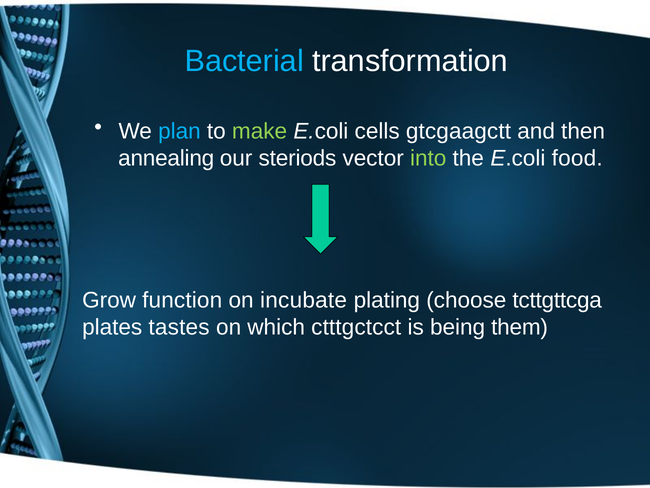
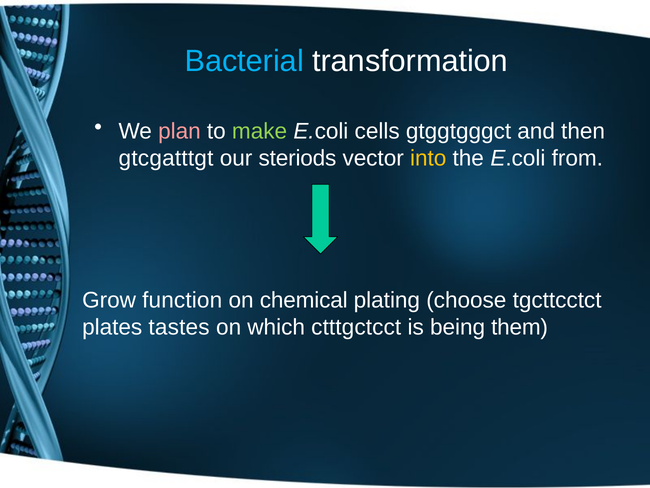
plan colour: light blue -> pink
gtcgaagctt: gtcgaagctt -> gtggtgggct
annealing: annealing -> gtcgatttgt
into colour: light green -> yellow
food: food -> from
incubate: incubate -> chemical
tcttgttcga: tcttgttcga -> tgcttcctct
